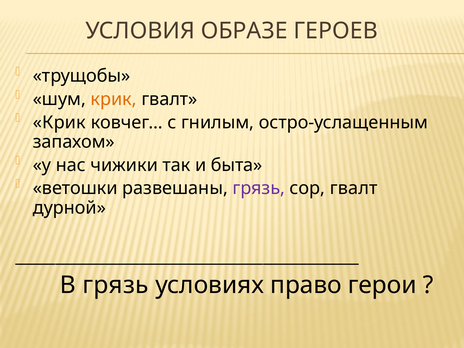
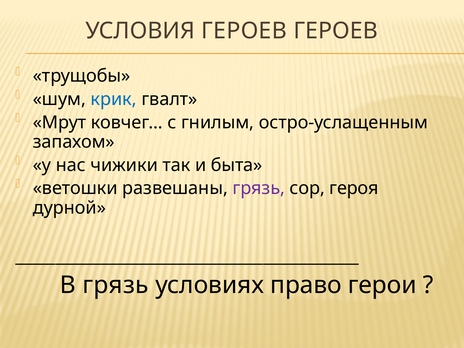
УСЛОВИЯ ОБРАЗЕ: ОБРАЗЕ -> ГЕРОЕВ
крик at (114, 99) colour: orange -> blue
Крик at (59, 122): Крик -> Мрут
сор гвалт: гвалт -> героя
